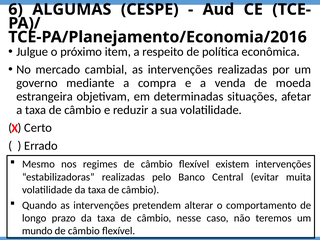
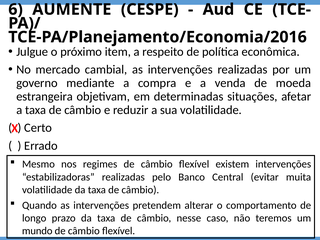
ALGUMAS: ALGUMAS -> AUMENTE
